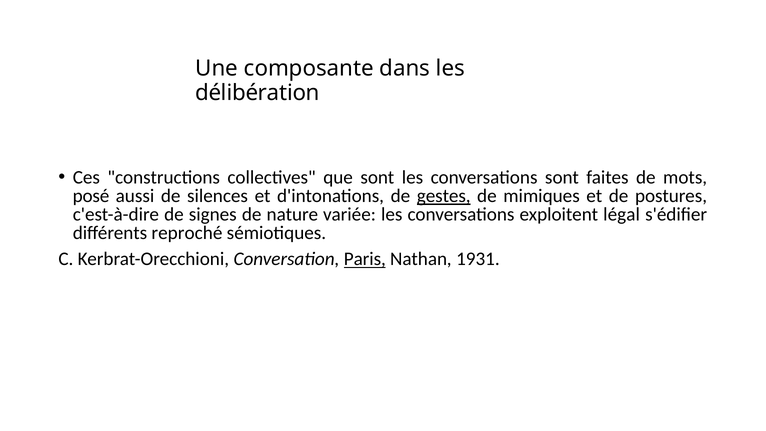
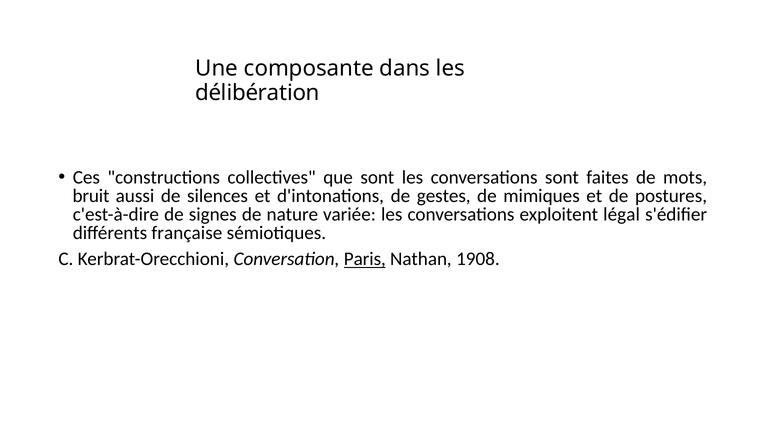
posé: posé -> bruit
gestes underline: present -> none
reproché: reproché -> française
1931: 1931 -> 1908
